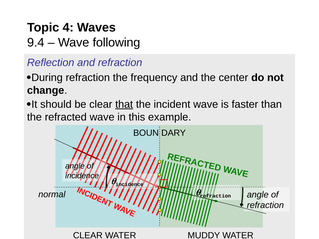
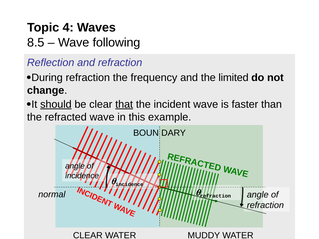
9.4: 9.4 -> 8.5
center: center -> limited
should underline: none -> present
